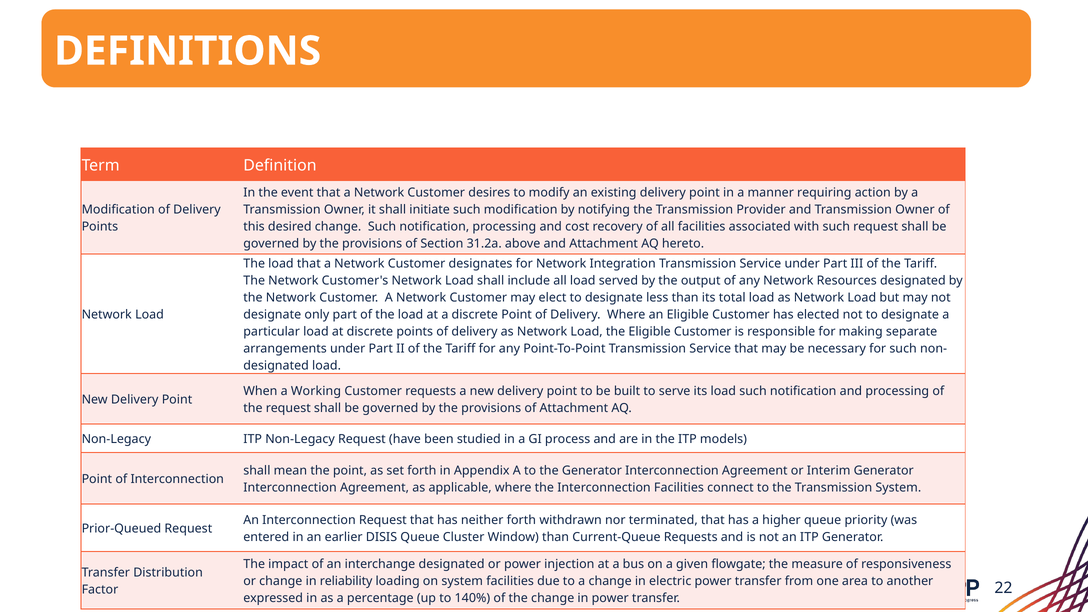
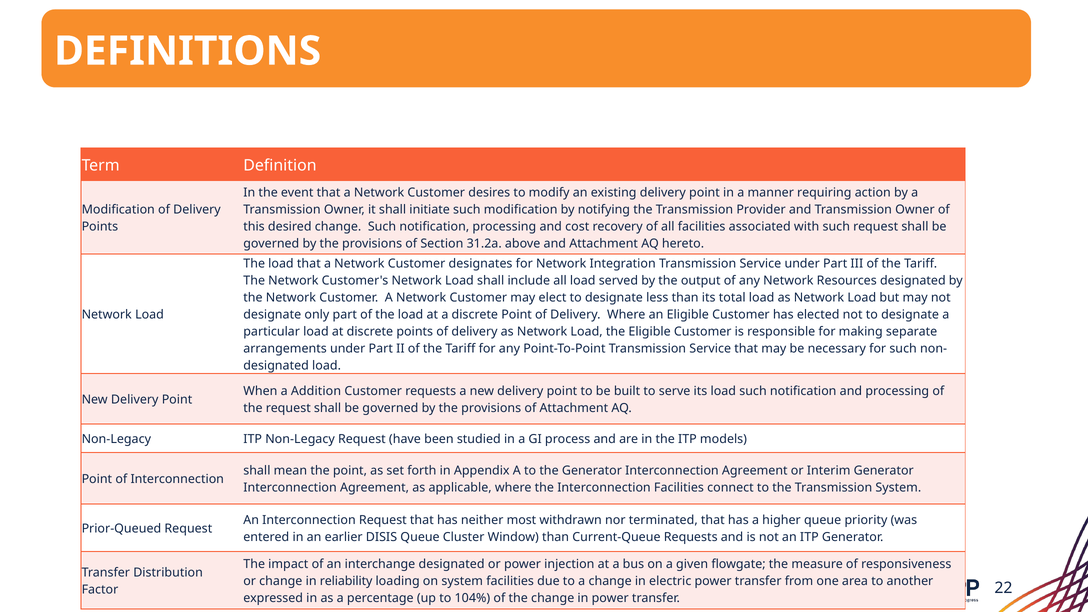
Working: Working -> Addition
neither forth: forth -> most
140%: 140% -> 104%
